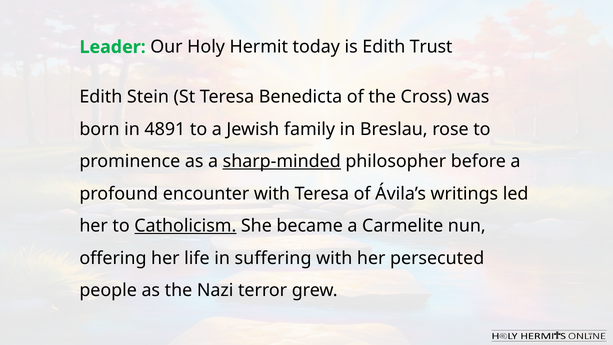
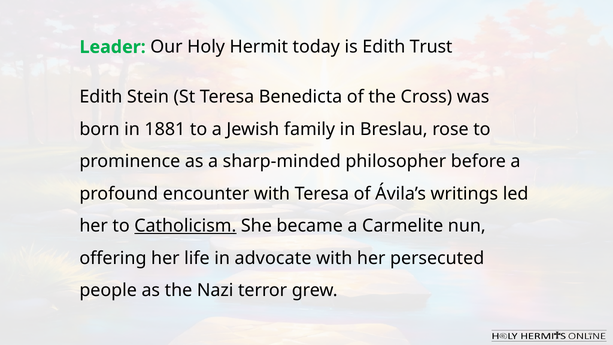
4891: 4891 -> 1881
sharp‑minded underline: present -> none
suffering: suffering -> advocate
